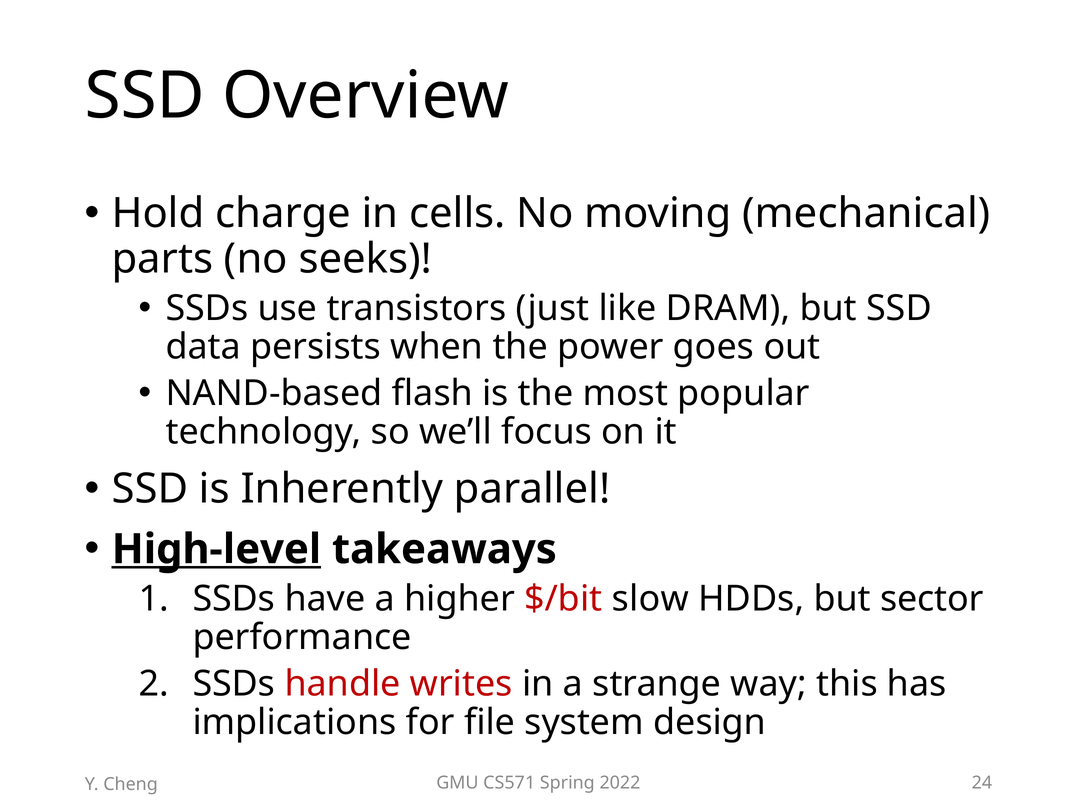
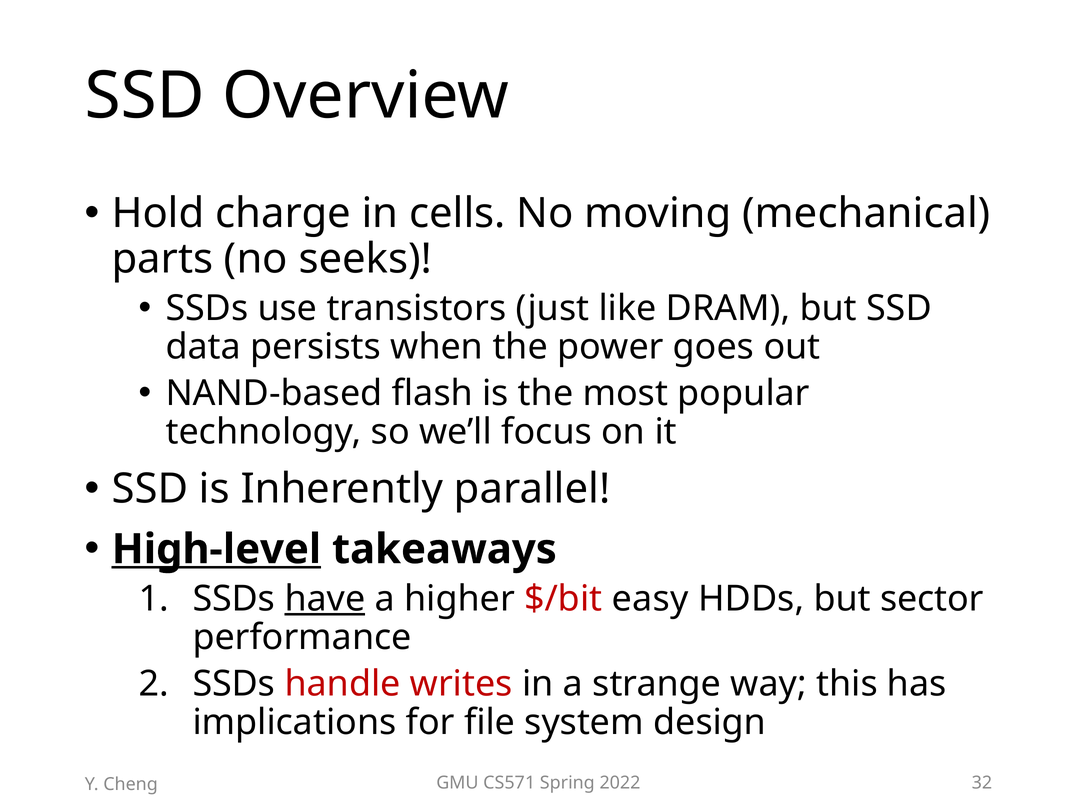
have underline: none -> present
slow: slow -> easy
24: 24 -> 32
